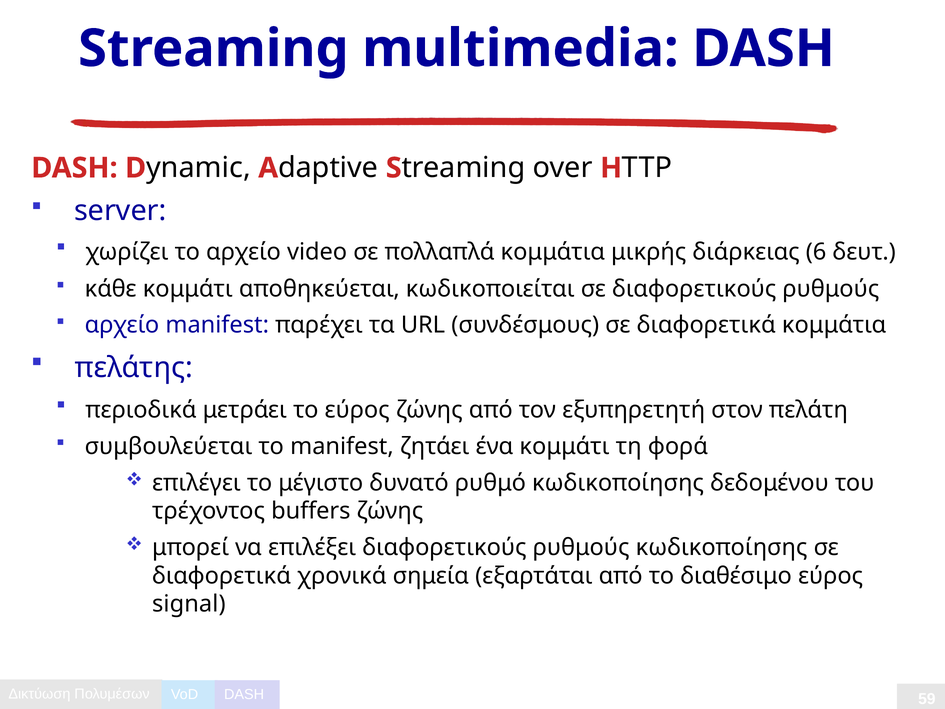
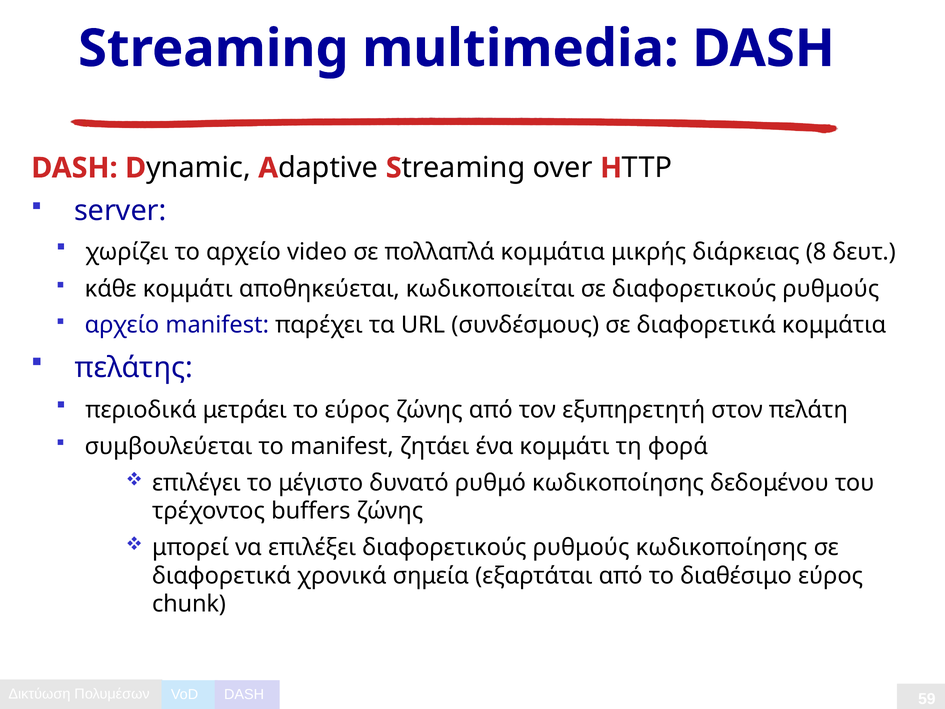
6: 6 -> 8
signal: signal -> chunk
